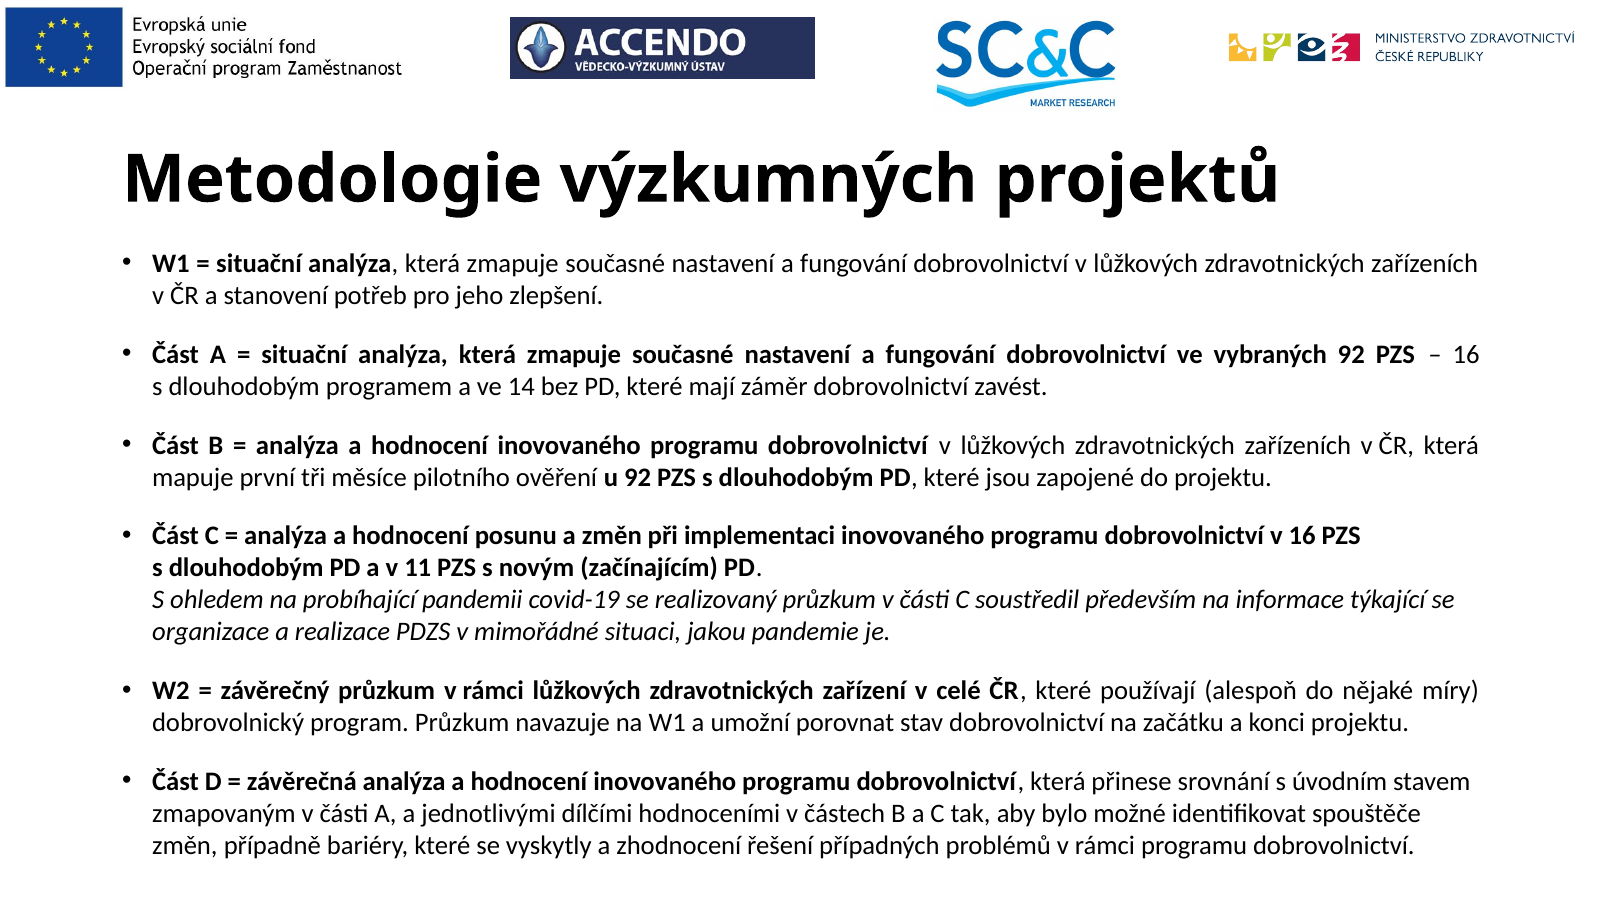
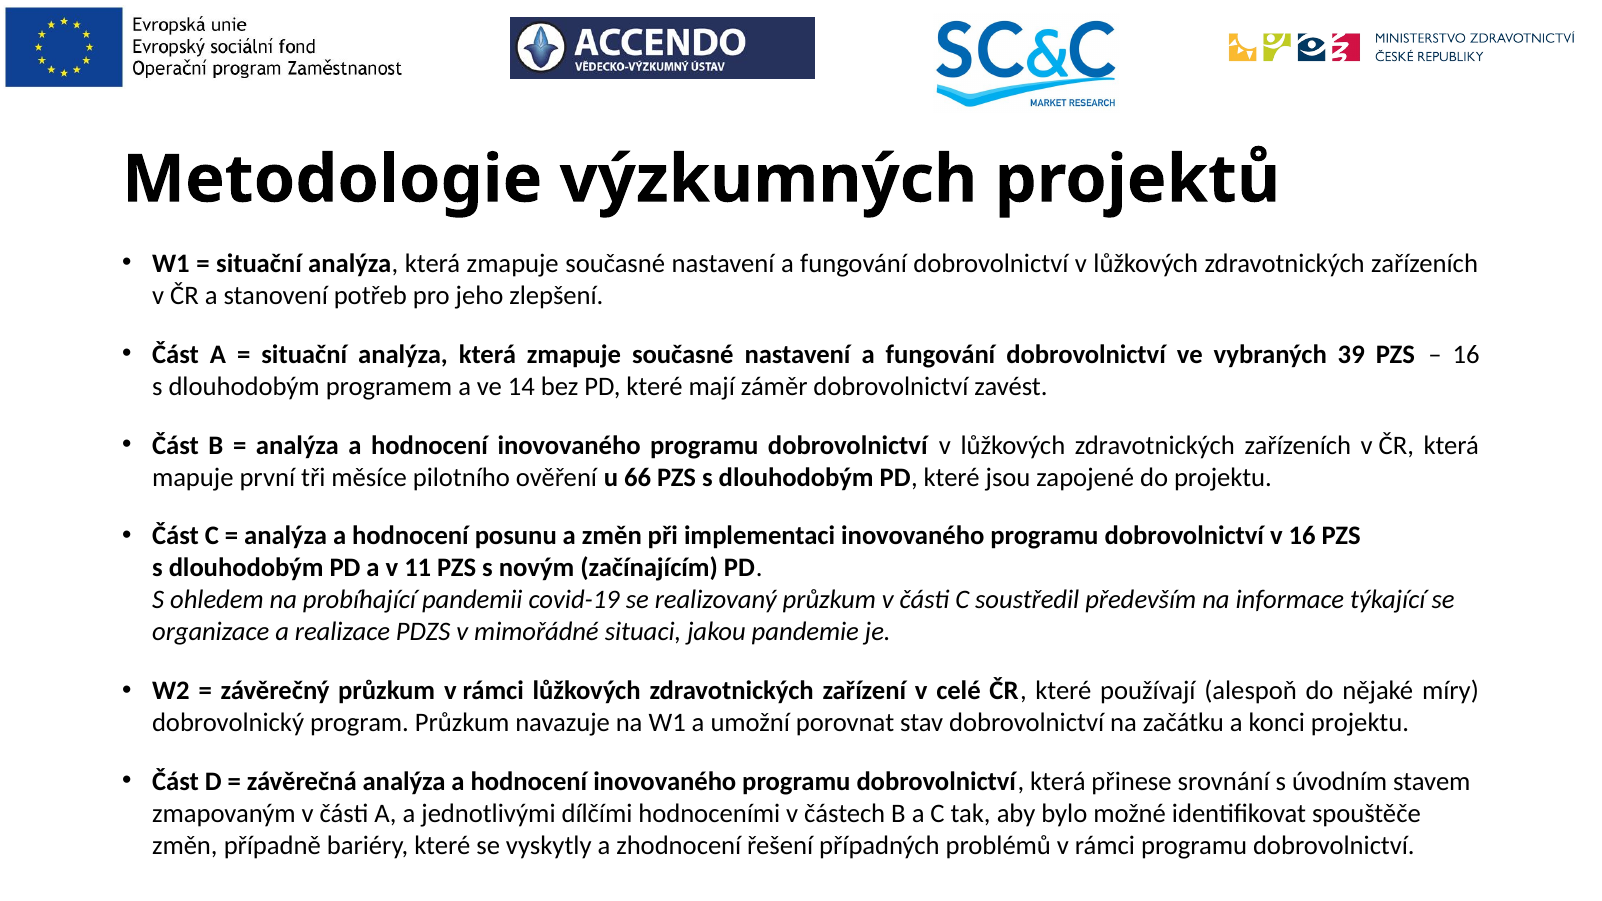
vybraných 92: 92 -> 39
u 92: 92 -> 66
